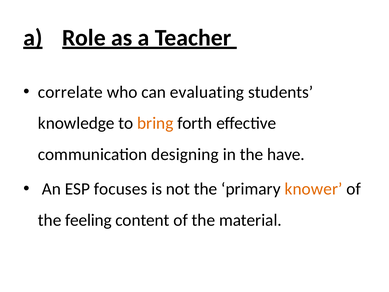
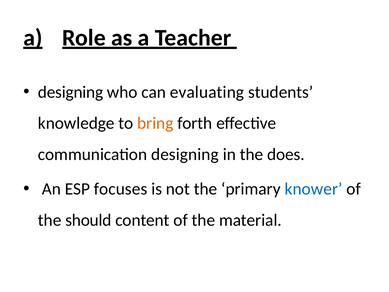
correlate at (70, 92): correlate -> designing
have: have -> does
knower colour: orange -> blue
feeling: feeling -> should
